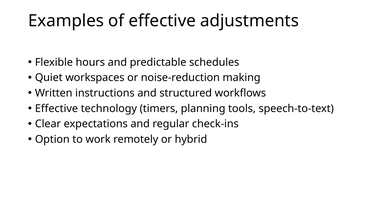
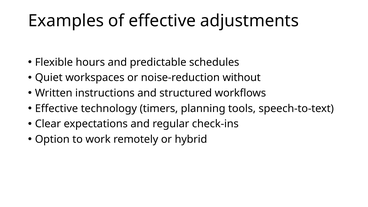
making: making -> without
